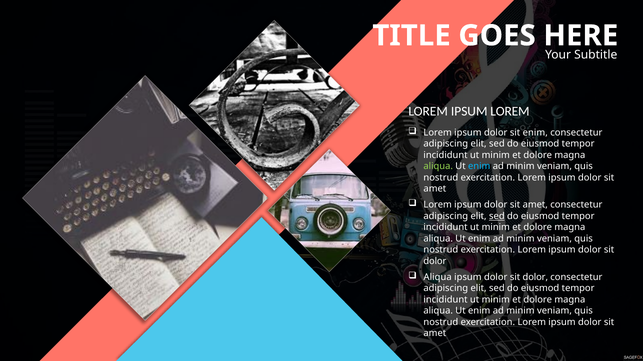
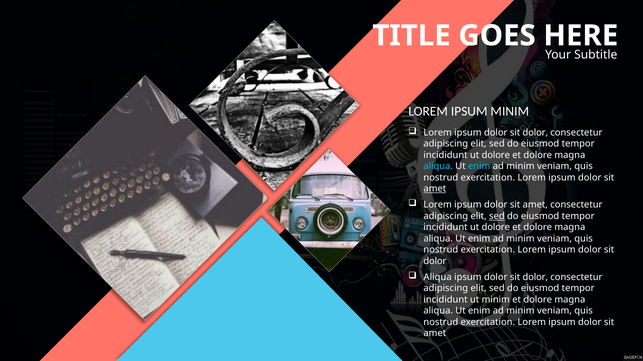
IPSUM LOREM: LOREM -> MINIM
enim at (535, 133): enim -> dolor
minim at (496, 155): minim -> dolore
aliqua at (438, 167) colour: light green -> light blue
amet at (435, 189) underline: none -> present
minim at (496, 228): minim -> dolore
